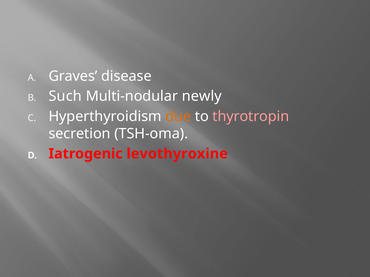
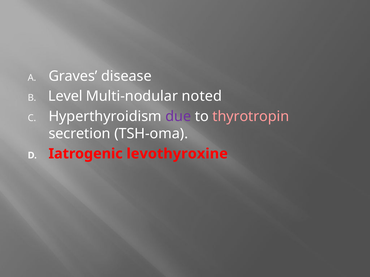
Such: Such -> Level
newly: newly -> noted
due colour: orange -> purple
